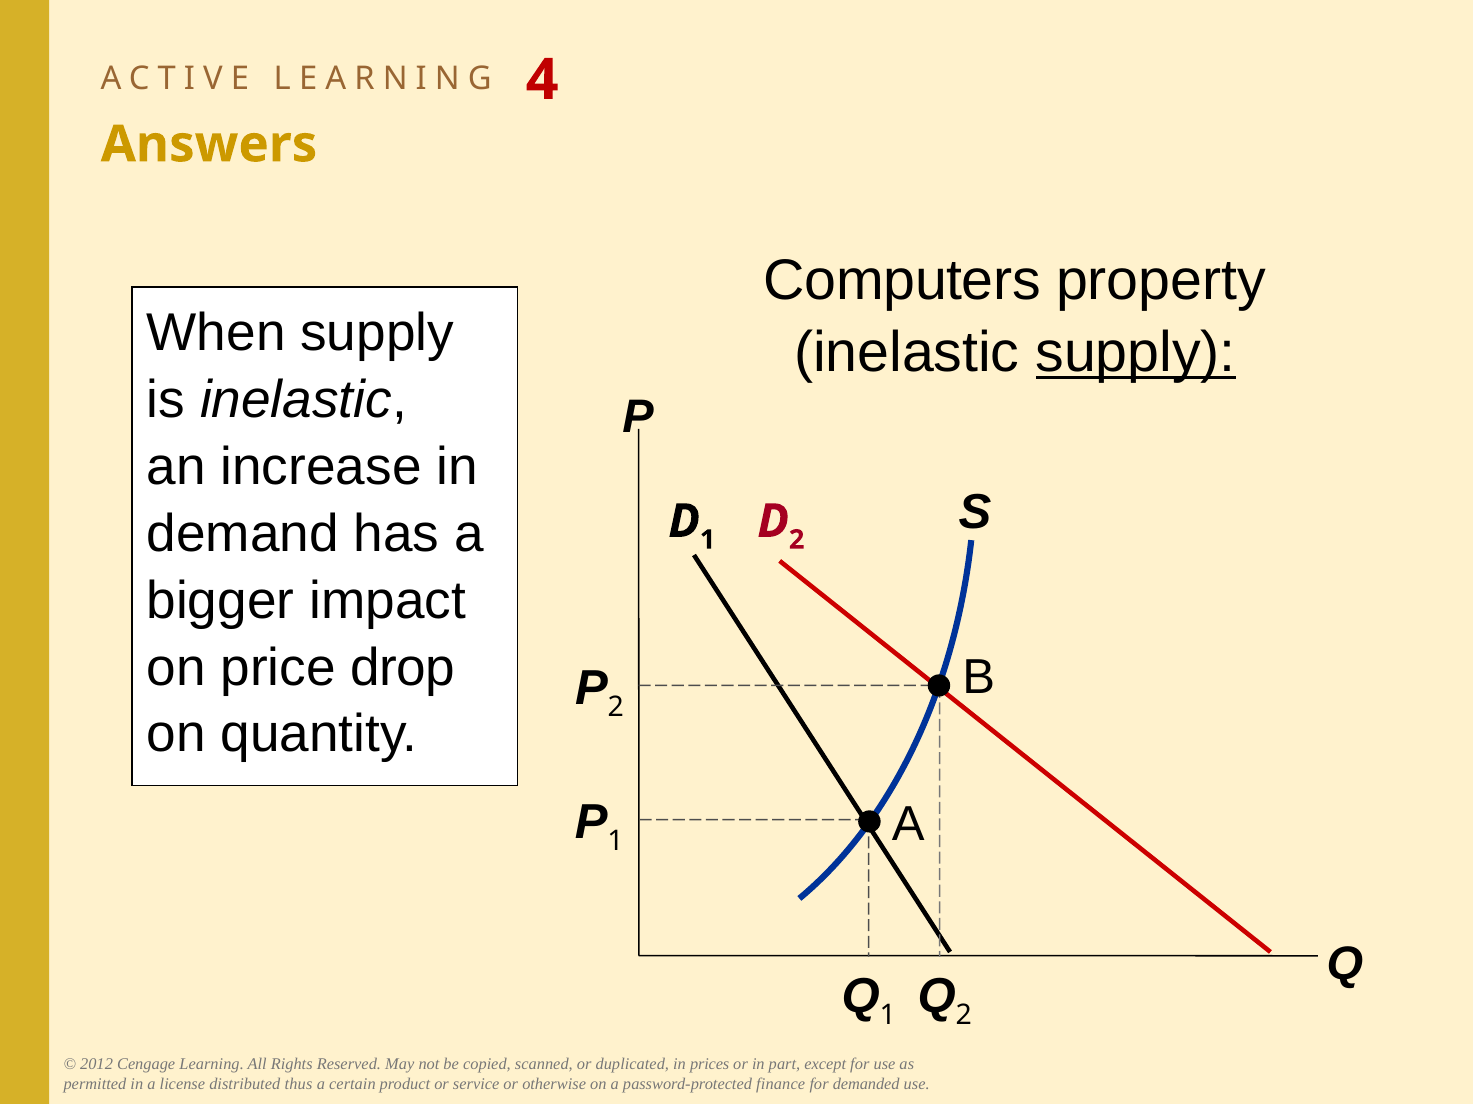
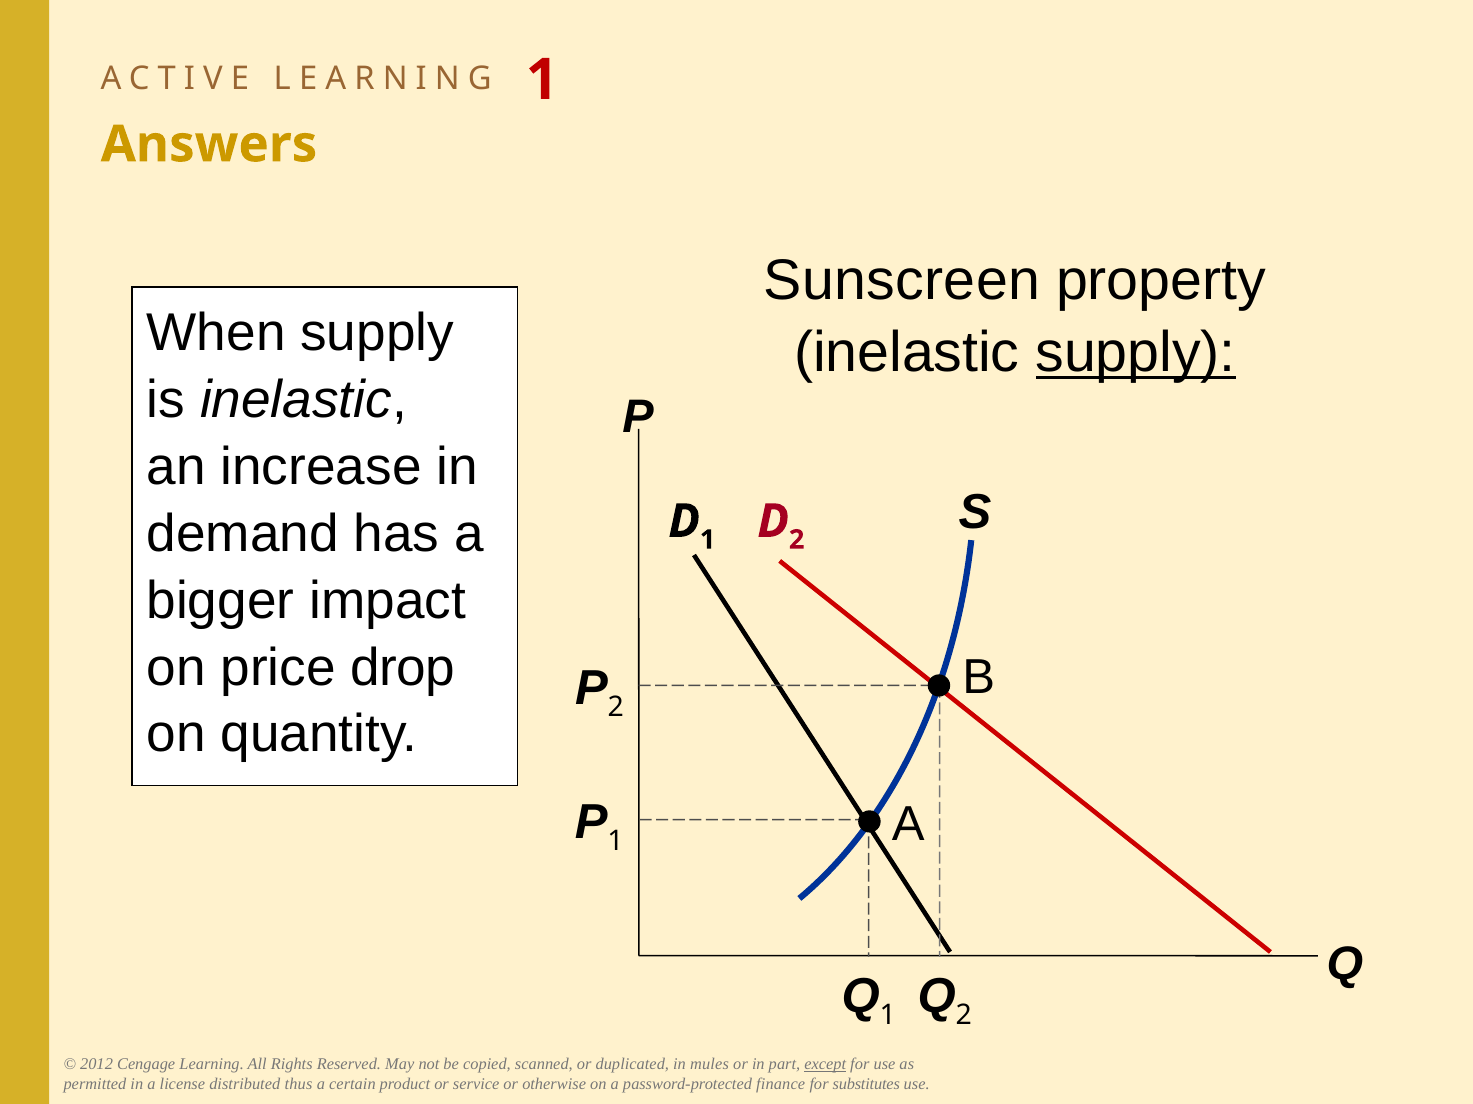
4 at (542, 80): 4 -> 1
Computers: Computers -> Sunscreen
prices: prices -> mules
except underline: none -> present
demanded: demanded -> substitutes
